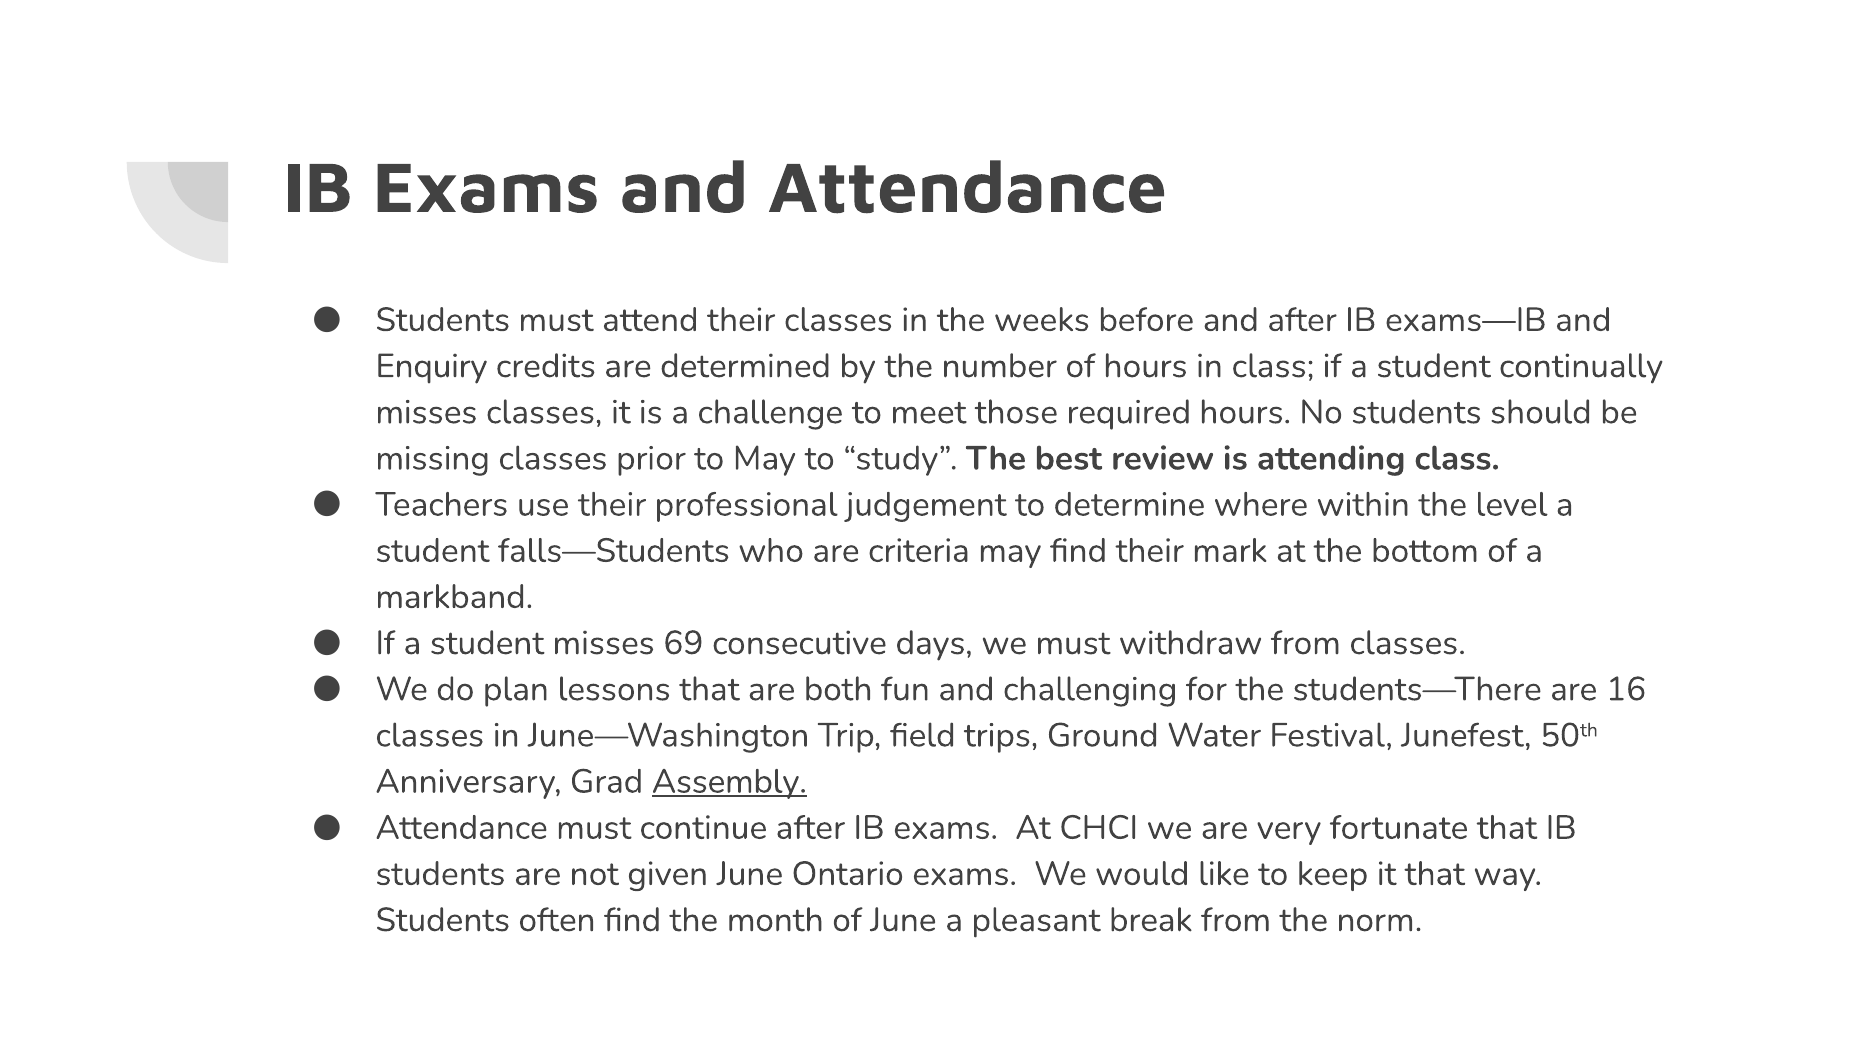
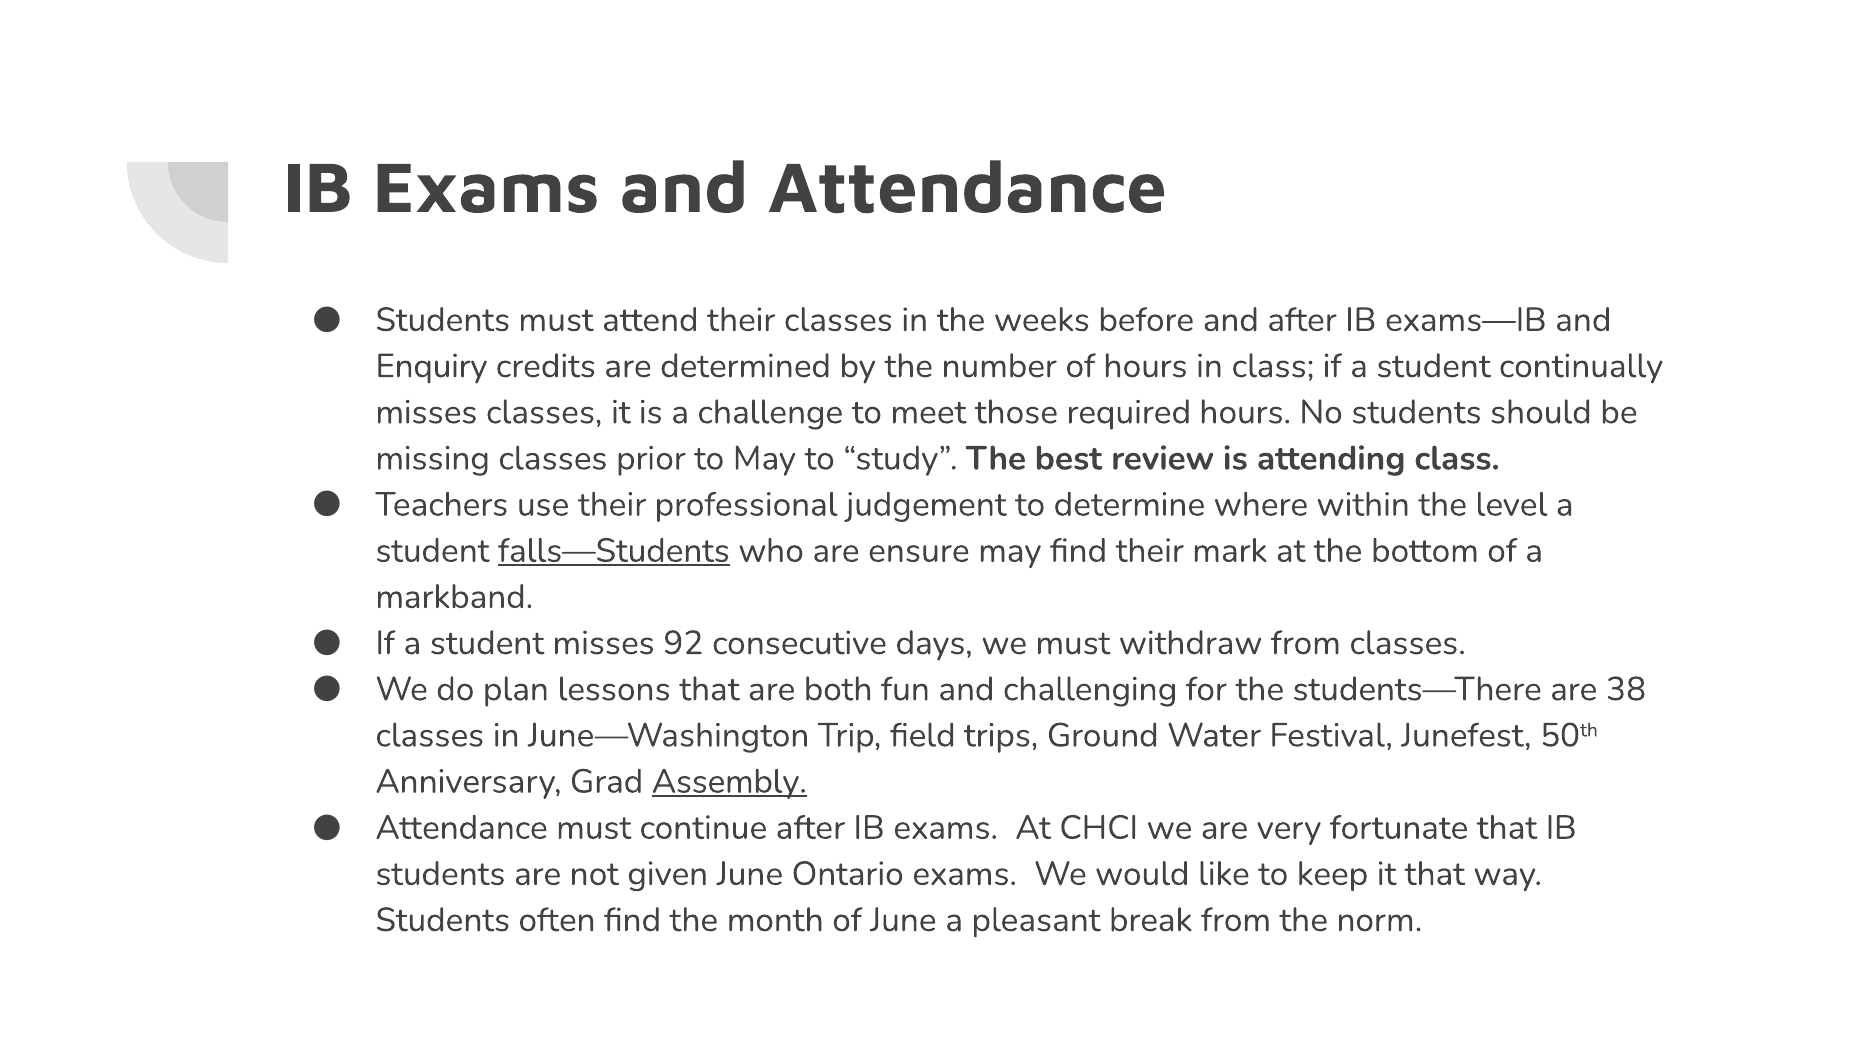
falls—Students underline: none -> present
criteria: criteria -> ensure
69: 69 -> 92
16: 16 -> 38
